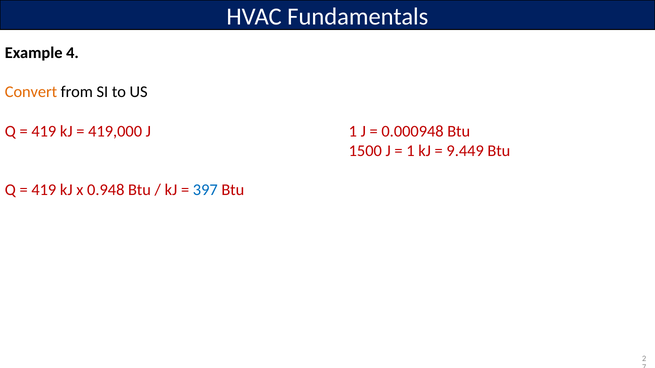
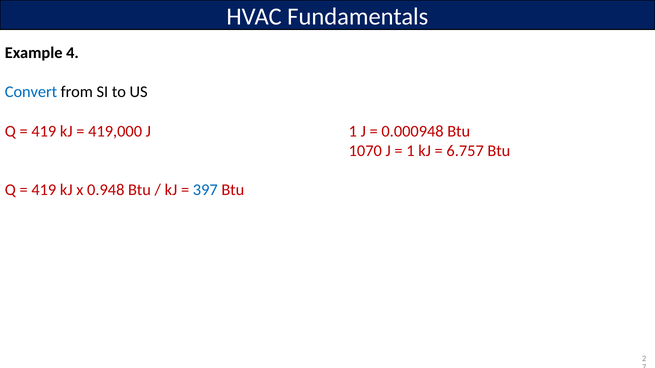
Convert colour: orange -> blue
1500: 1500 -> 1070
9.449: 9.449 -> 6.757
